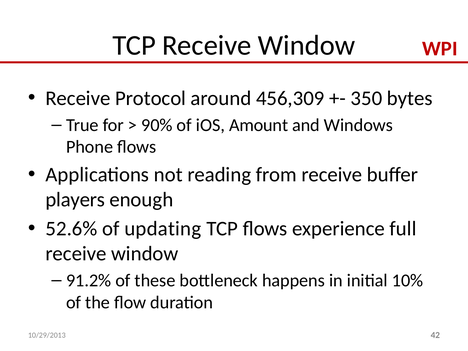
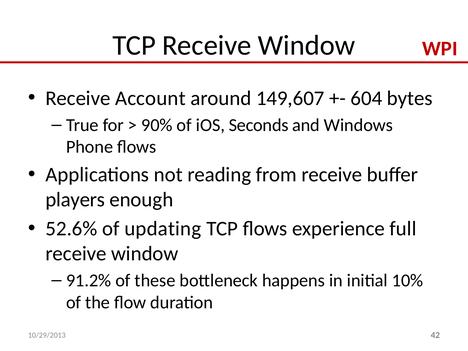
Protocol: Protocol -> Account
456,309: 456,309 -> 149,607
350: 350 -> 604
Amount: Amount -> Seconds
